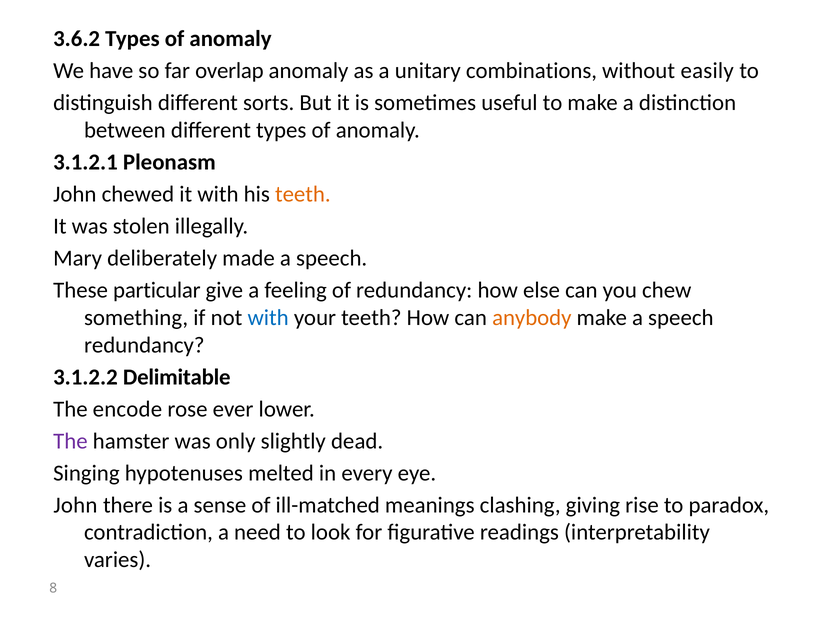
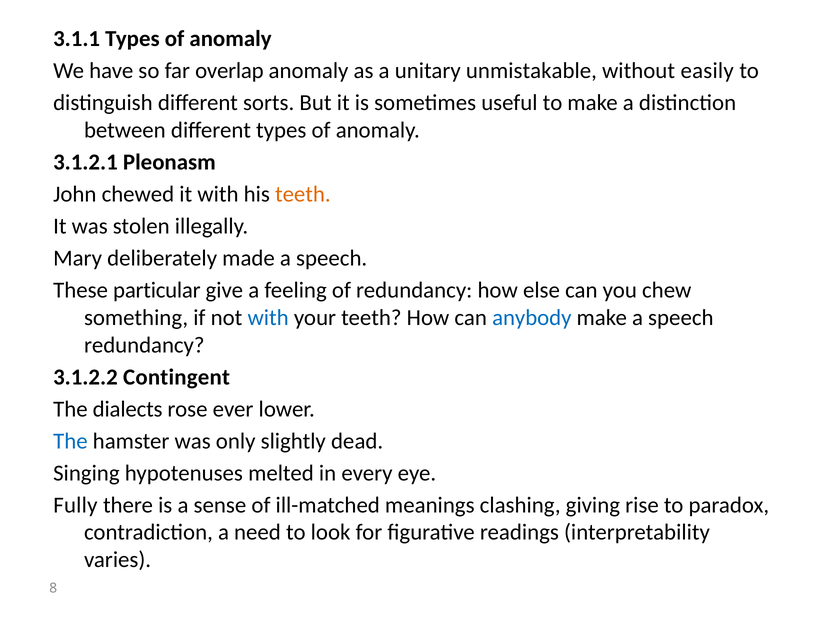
3.6.2: 3.6.2 -> 3.1.1
combinations: combinations -> unmistakable
anybody colour: orange -> blue
Delimitable: Delimitable -> Contingent
encode: encode -> dialects
The at (70, 441) colour: purple -> blue
John at (75, 505): John -> Fully
